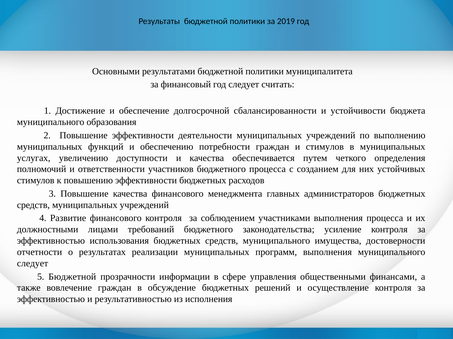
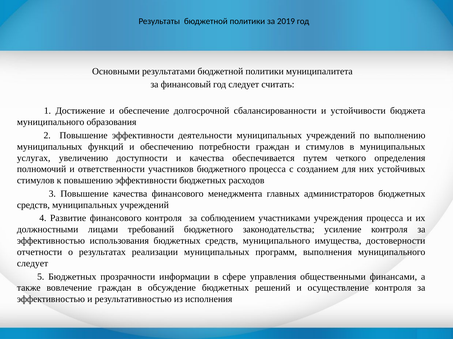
участниками выполнения: выполнения -> учреждения
5 Бюджетной: Бюджетной -> Бюджетных
